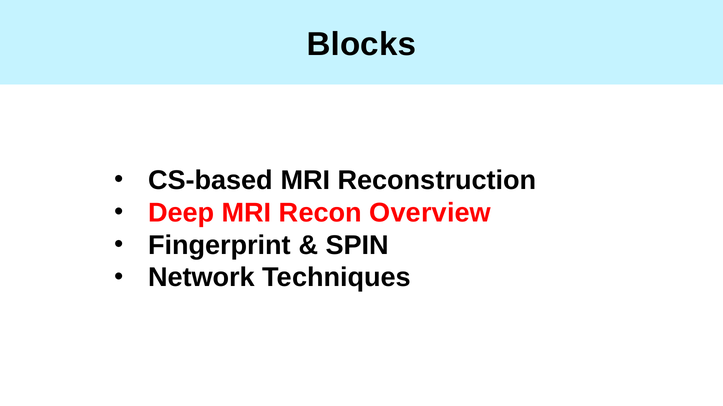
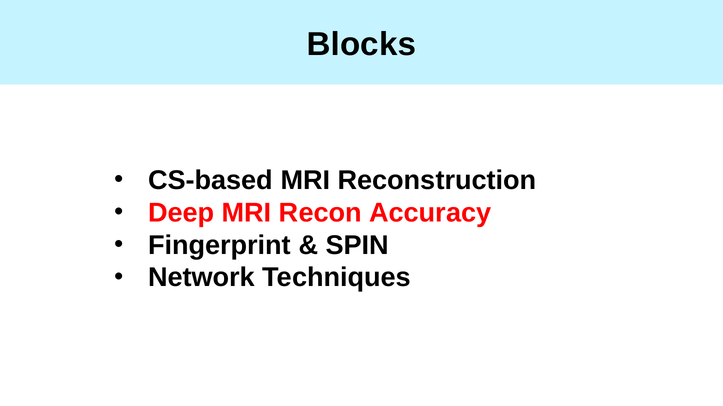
Overview: Overview -> Accuracy
